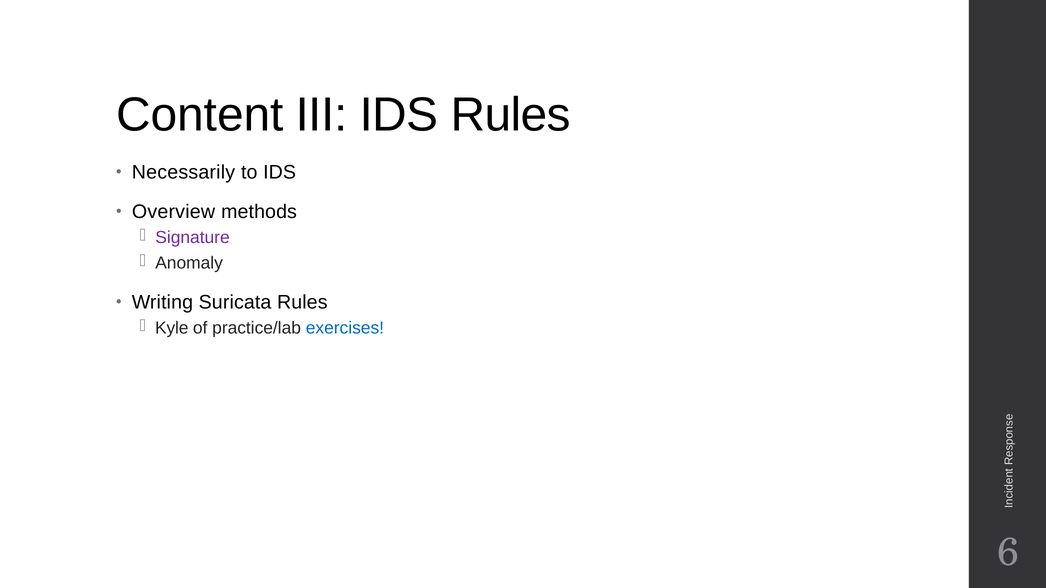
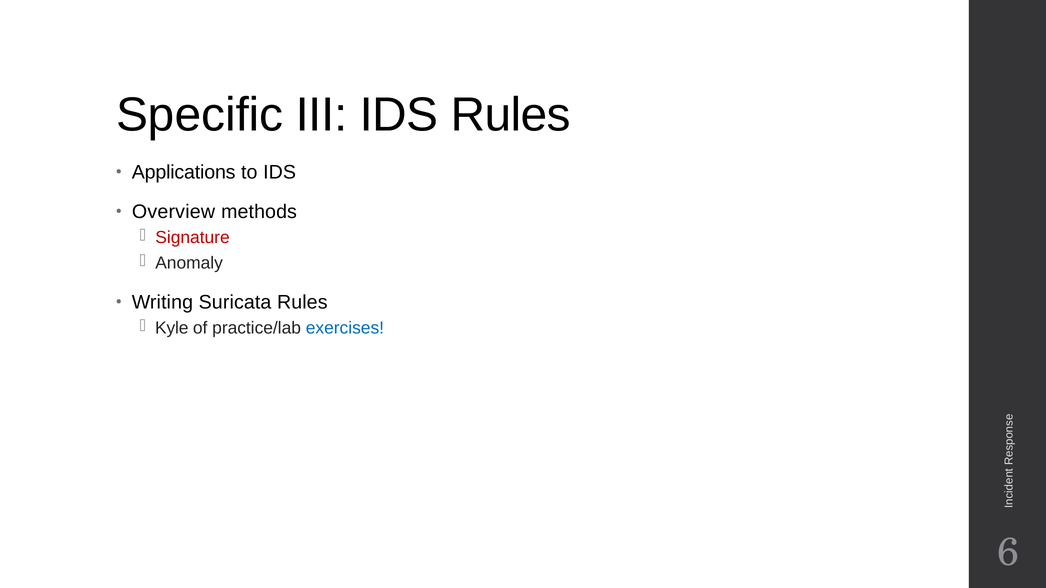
Content: Content -> Specific
Necessarily: Necessarily -> Applications
Signature colour: purple -> red
